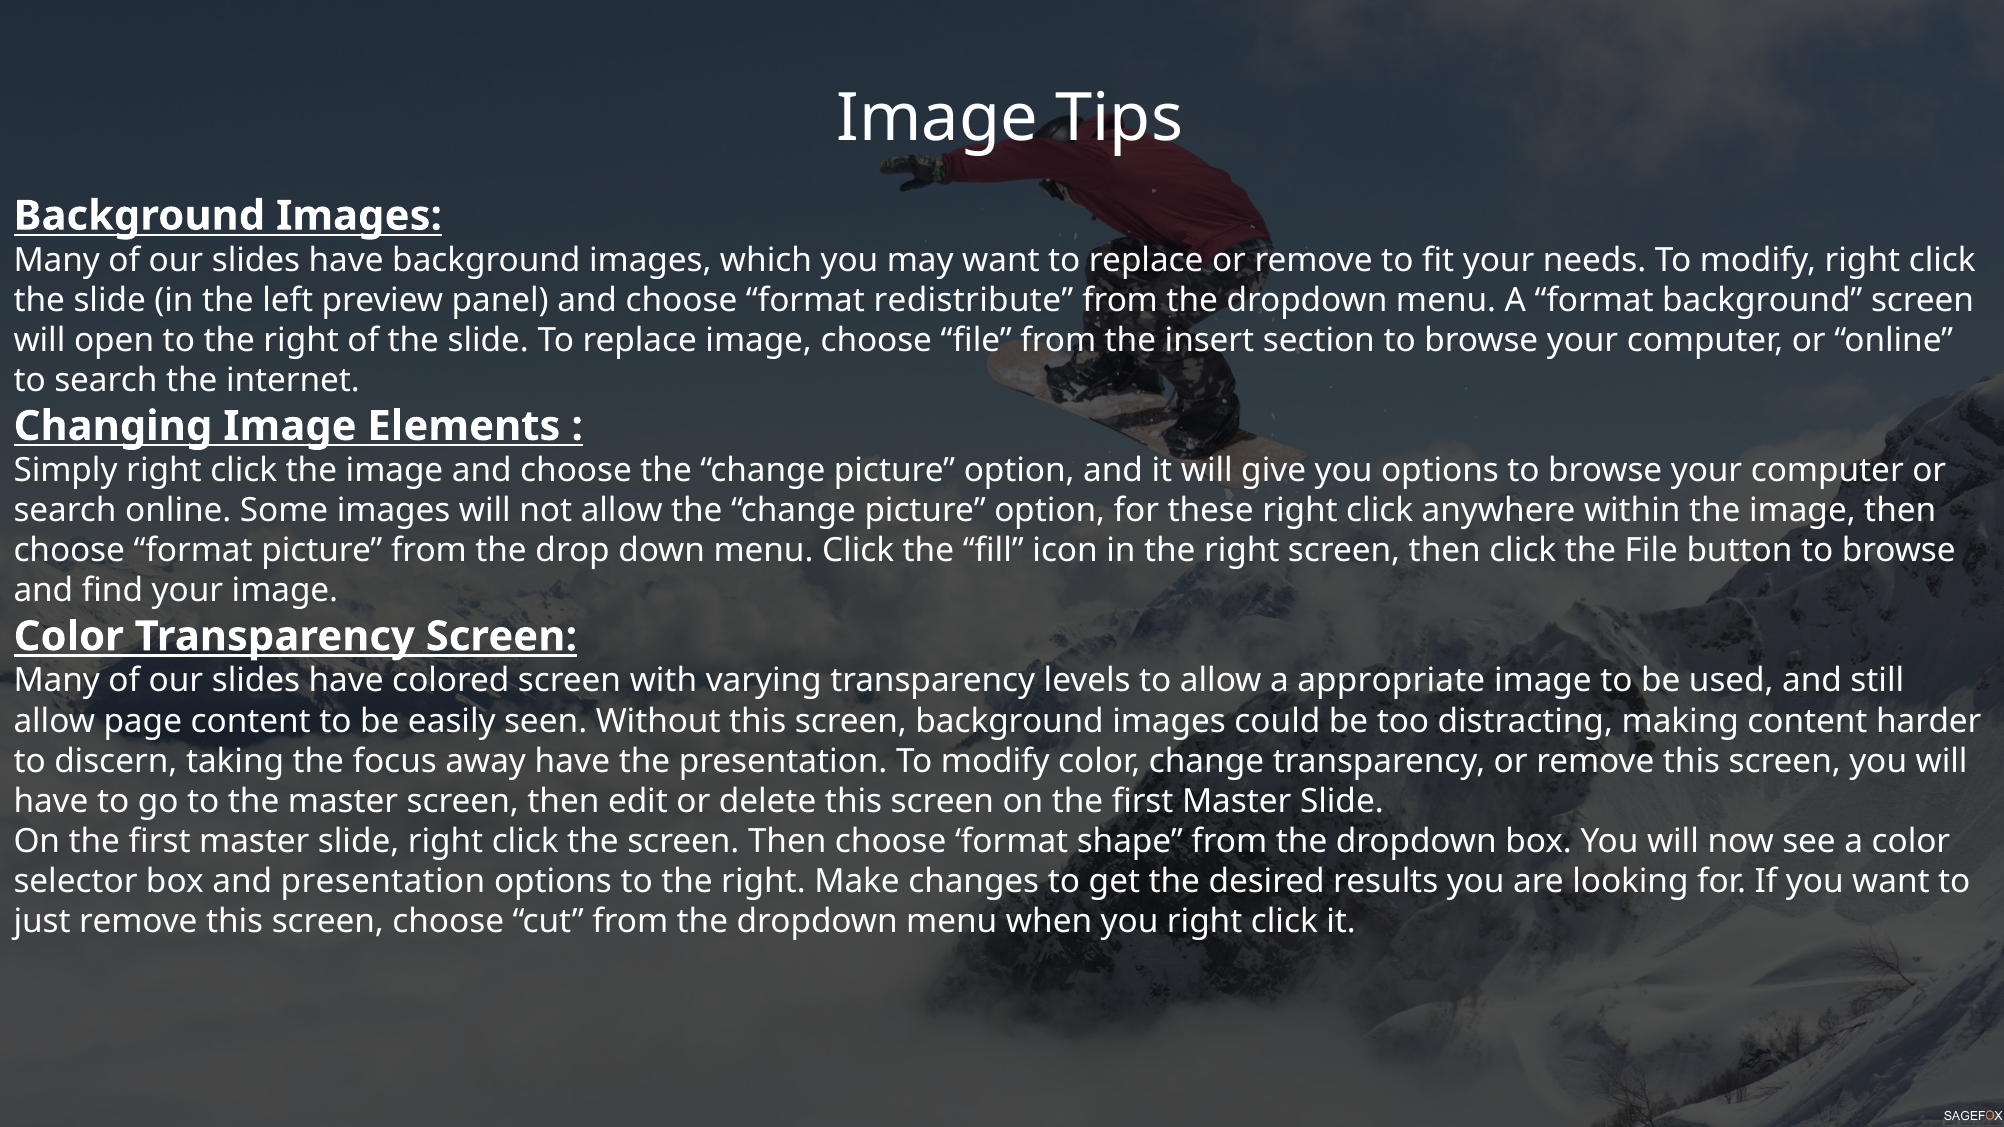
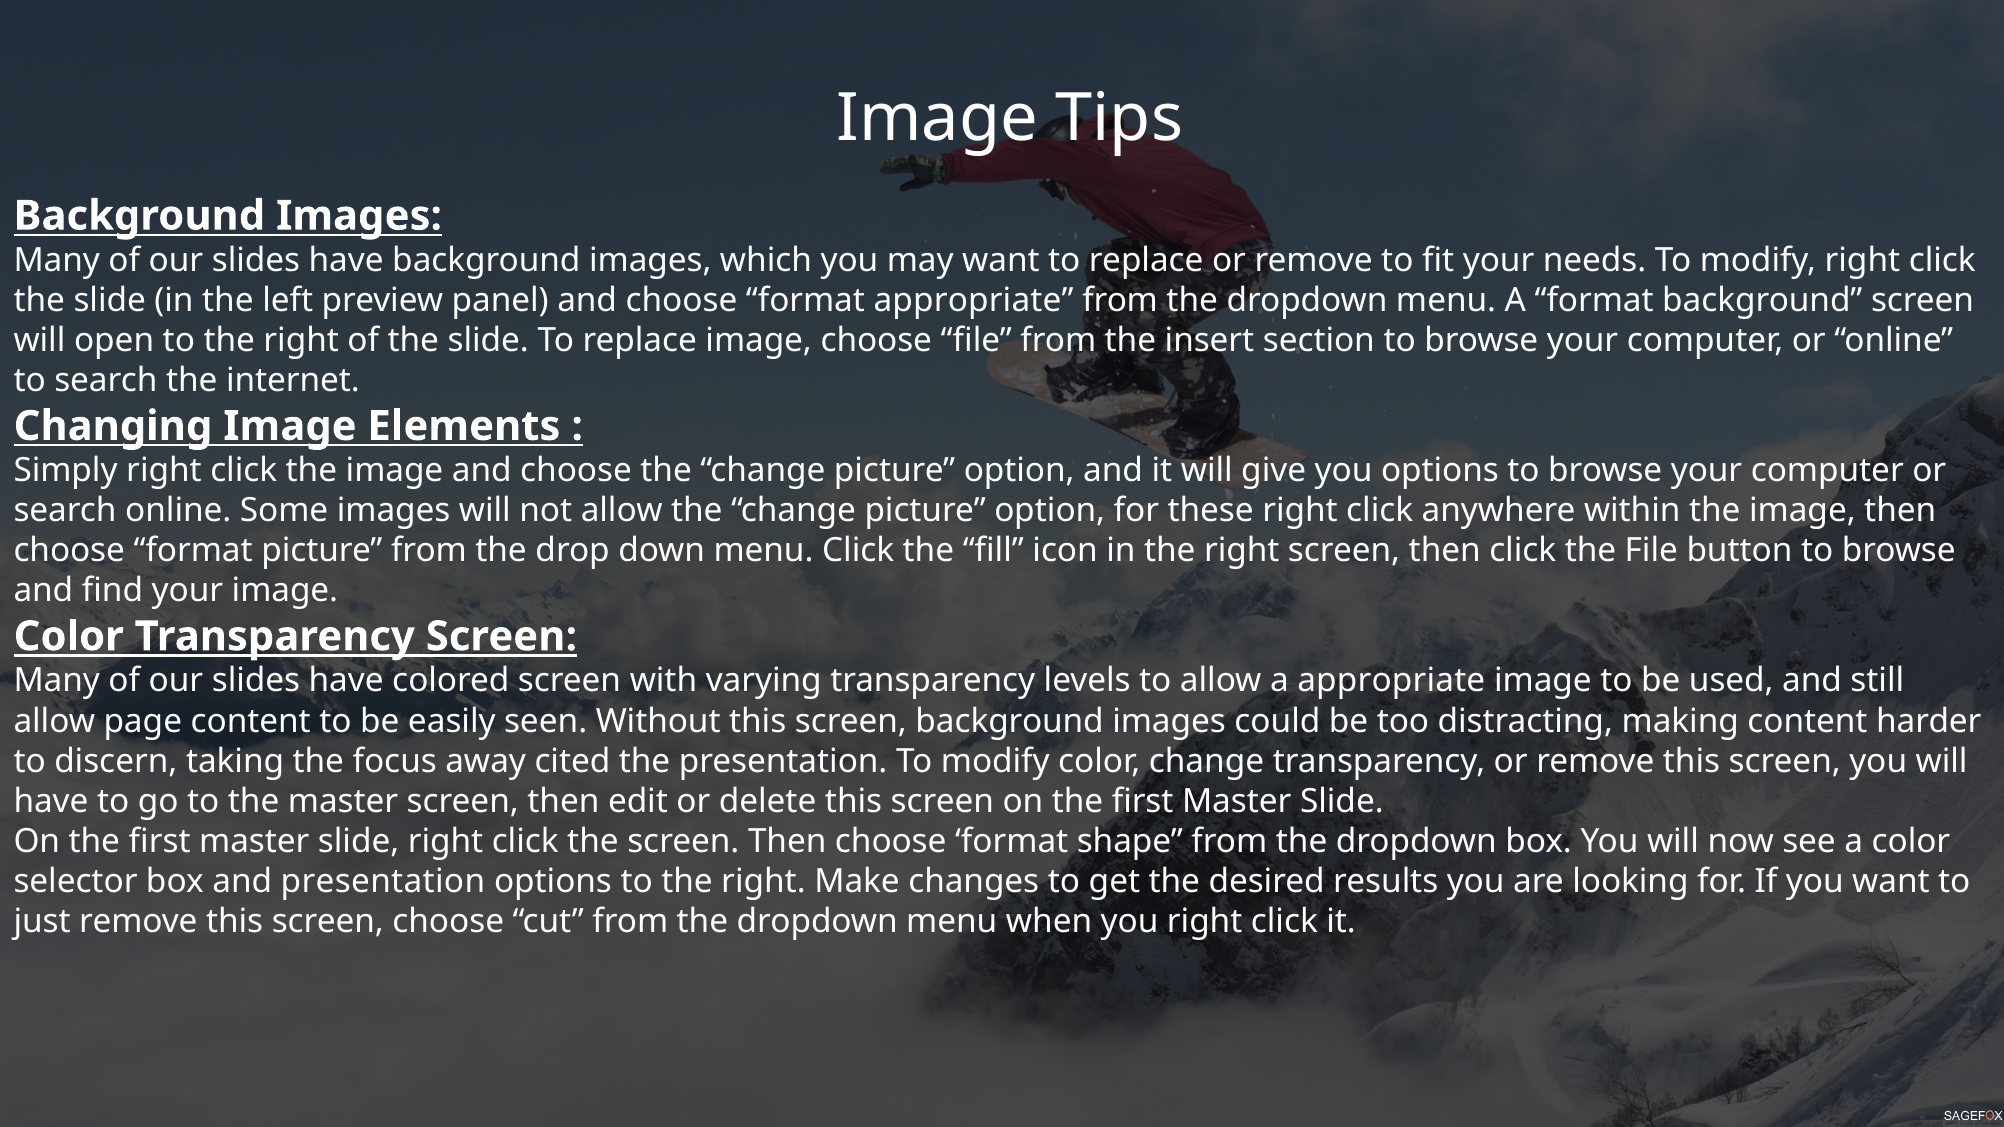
format redistribute: redistribute -> appropriate
away have: have -> cited
